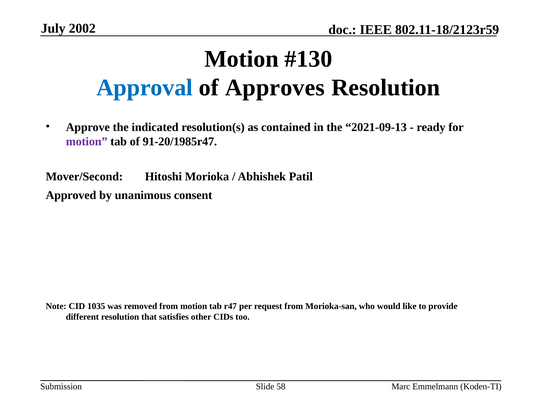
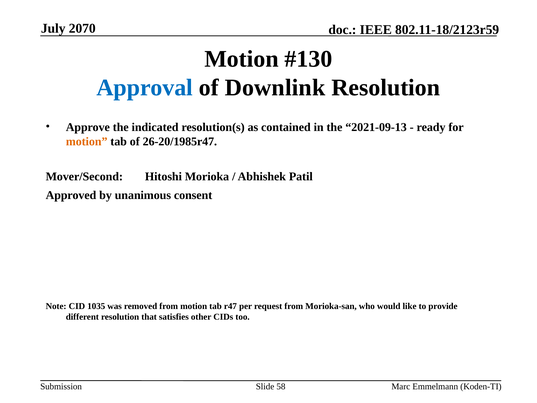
2002: 2002 -> 2070
Approves: Approves -> Downlink
motion at (87, 141) colour: purple -> orange
91-20/1985r47: 91-20/1985r47 -> 26-20/1985r47
